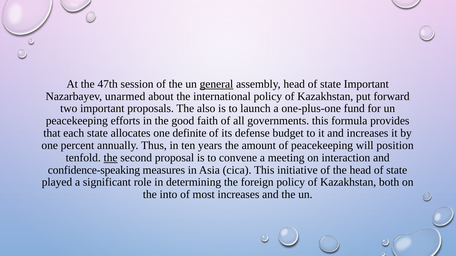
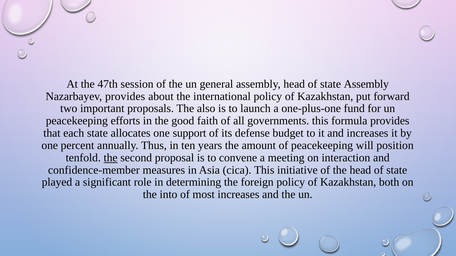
general underline: present -> none
state Important: Important -> Assembly
Nazarbayev unarmed: unarmed -> provides
definite: definite -> support
confidence-speaking: confidence-speaking -> confidence-member
